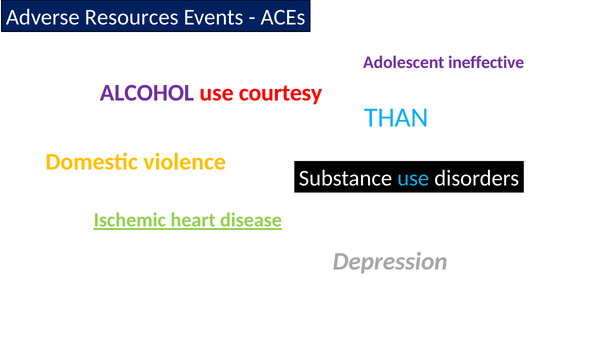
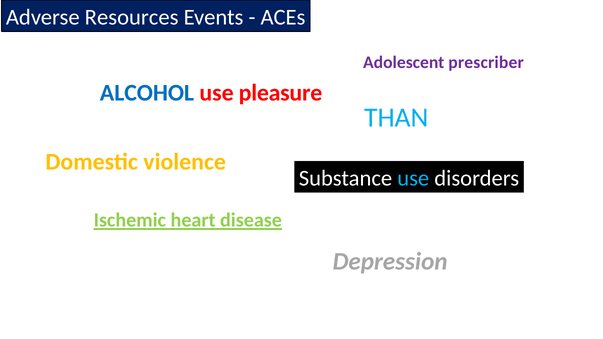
ineffective: ineffective -> prescriber
ALCOHOL colour: purple -> blue
courtesy: courtesy -> pleasure
